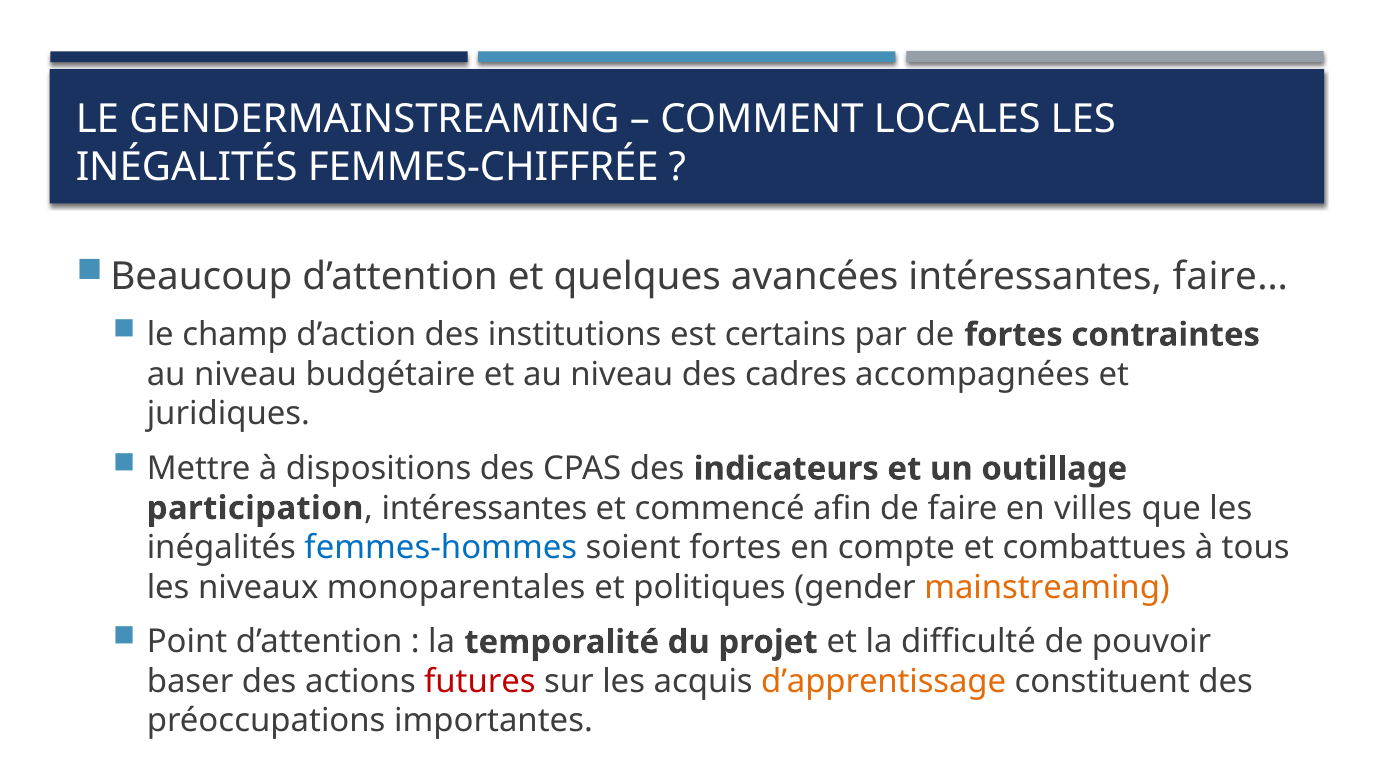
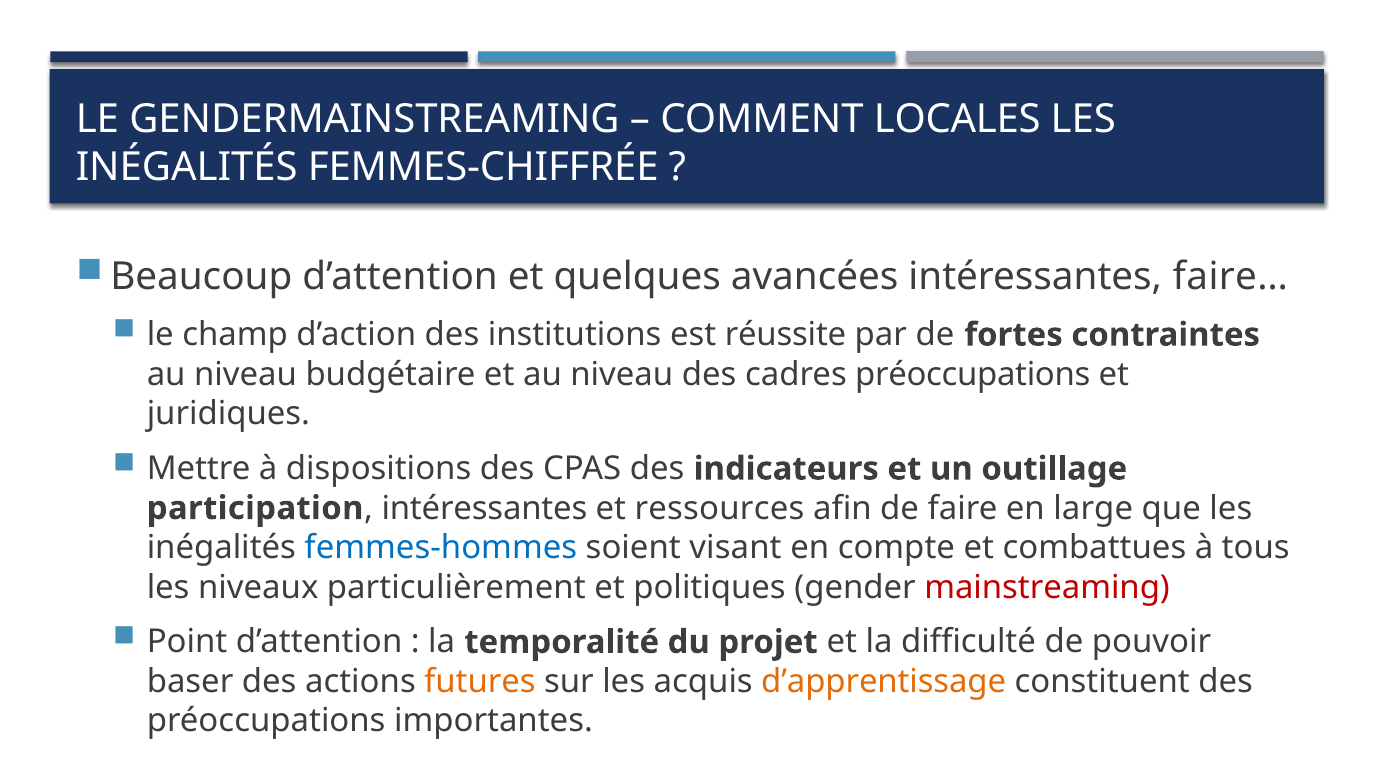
certains: certains -> réussite
cadres accompagnées: accompagnées -> préoccupations
commencé: commencé -> ressources
villes: villes -> large
soient fortes: fortes -> visant
monoparentales: monoparentales -> particulièrement
mainstreaming colour: orange -> red
futures colour: red -> orange
